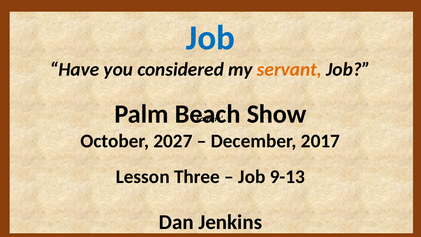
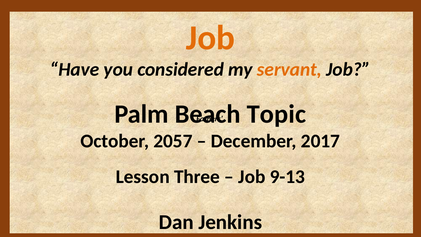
Job at (210, 38) colour: blue -> orange
Show: Show -> Topic
2027: 2027 -> 2057
